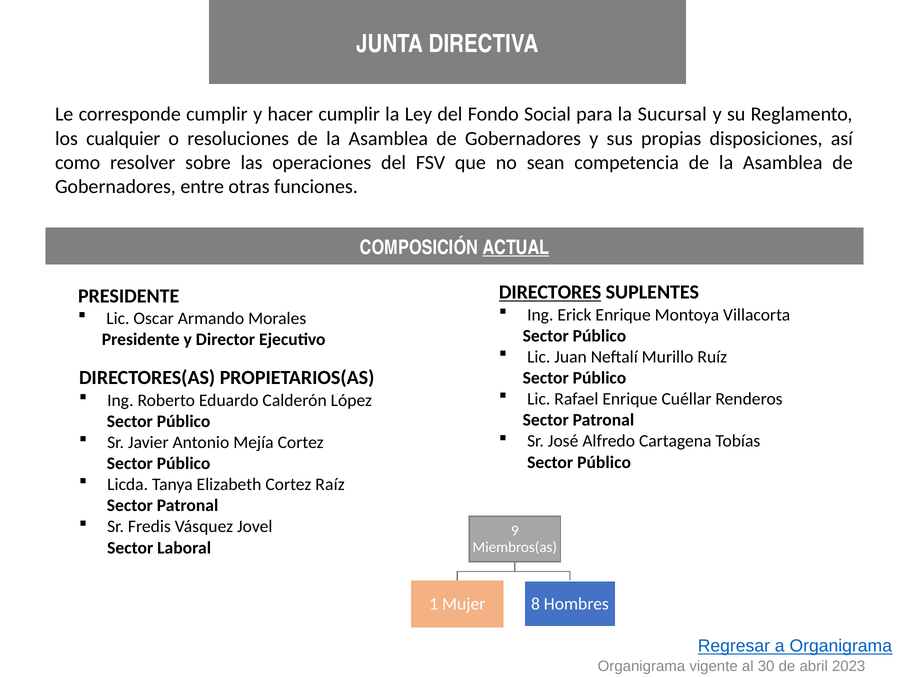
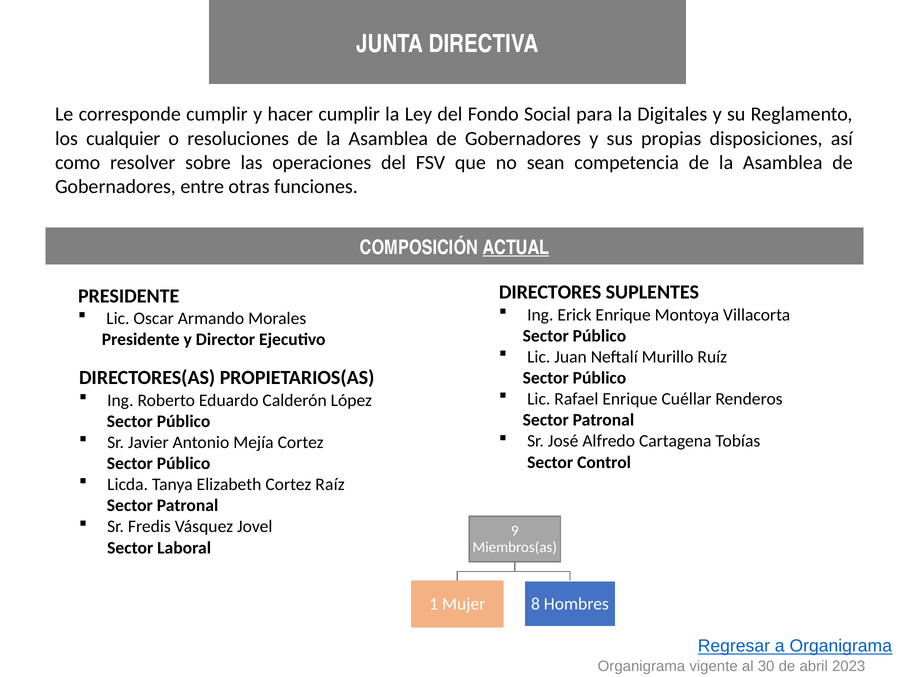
Sucursal: Sucursal -> Digitales
DIRECTORES underline: present -> none
Público at (604, 462): Público -> Control
